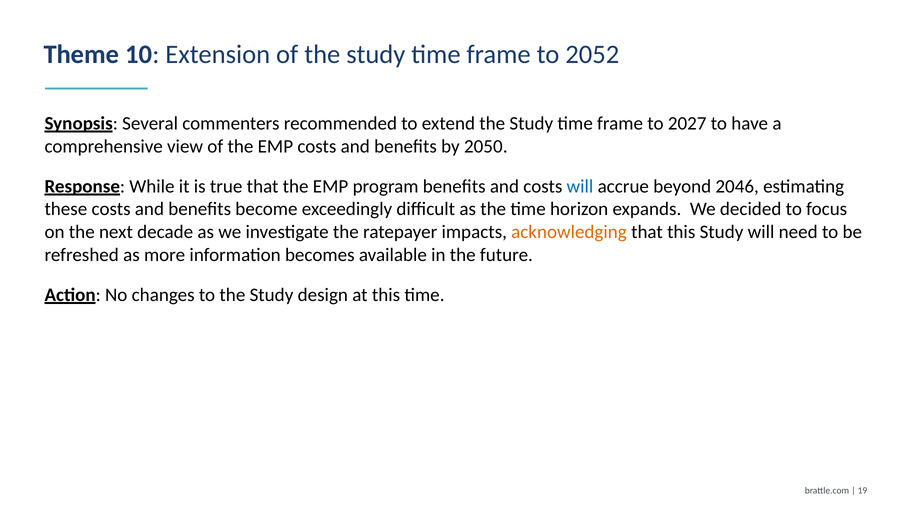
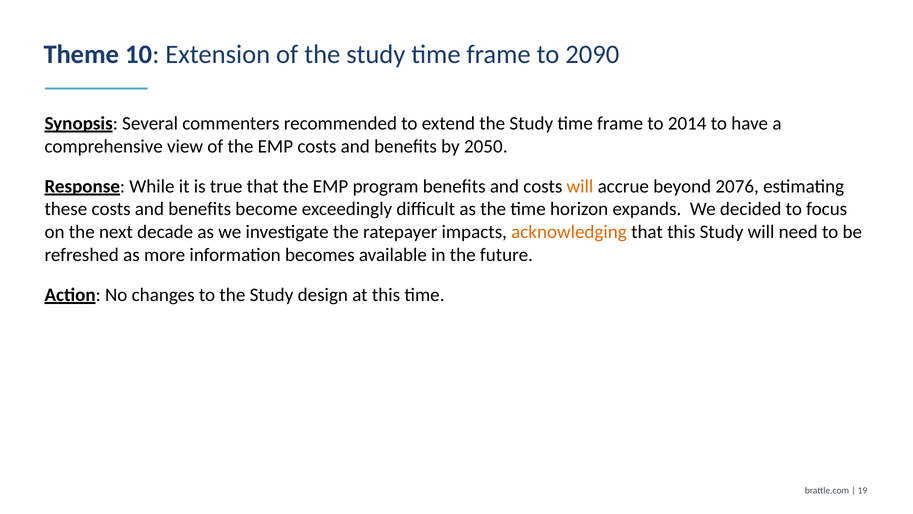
2052: 2052 -> 2090
2027: 2027 -> 2014
will at (580, 186) colour: blue -> orange
2046: 2046 -> 2076
